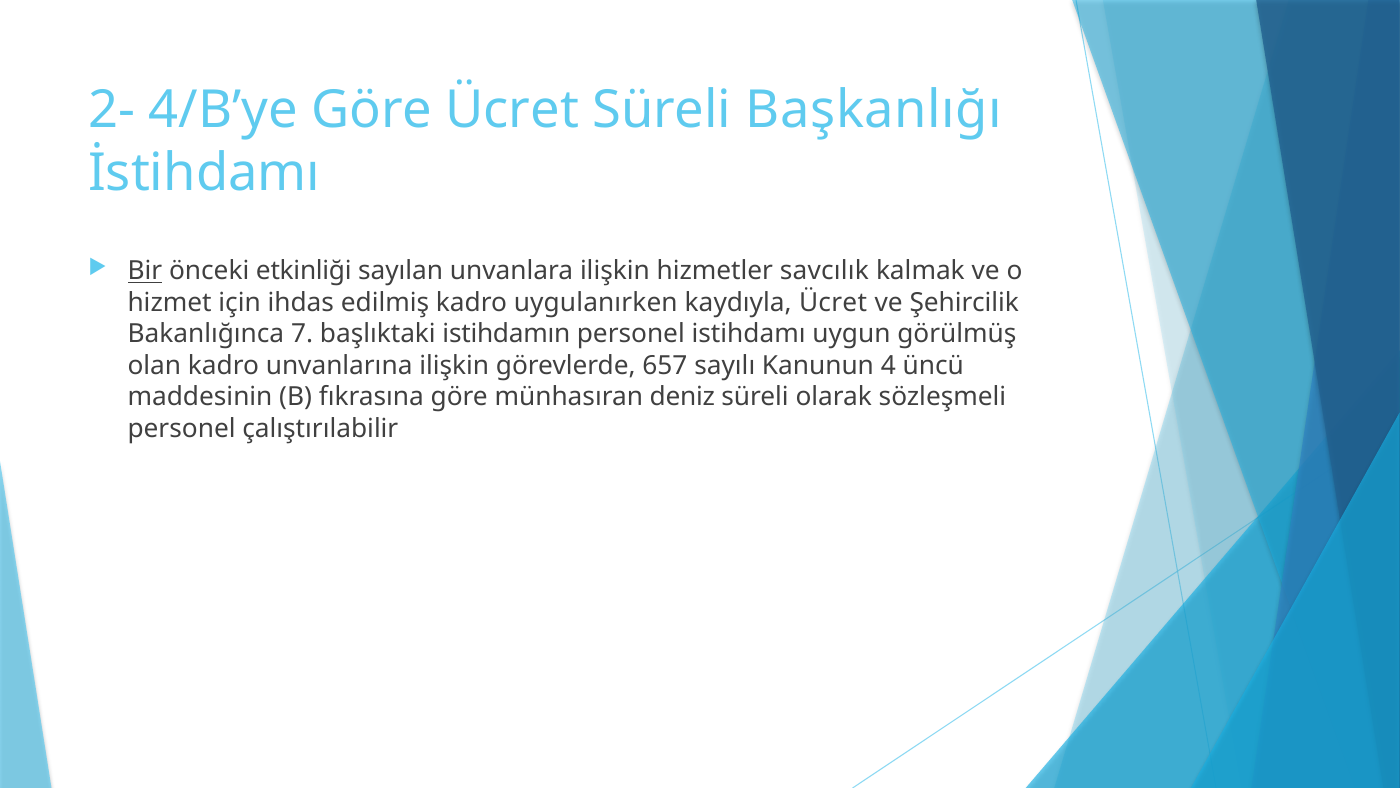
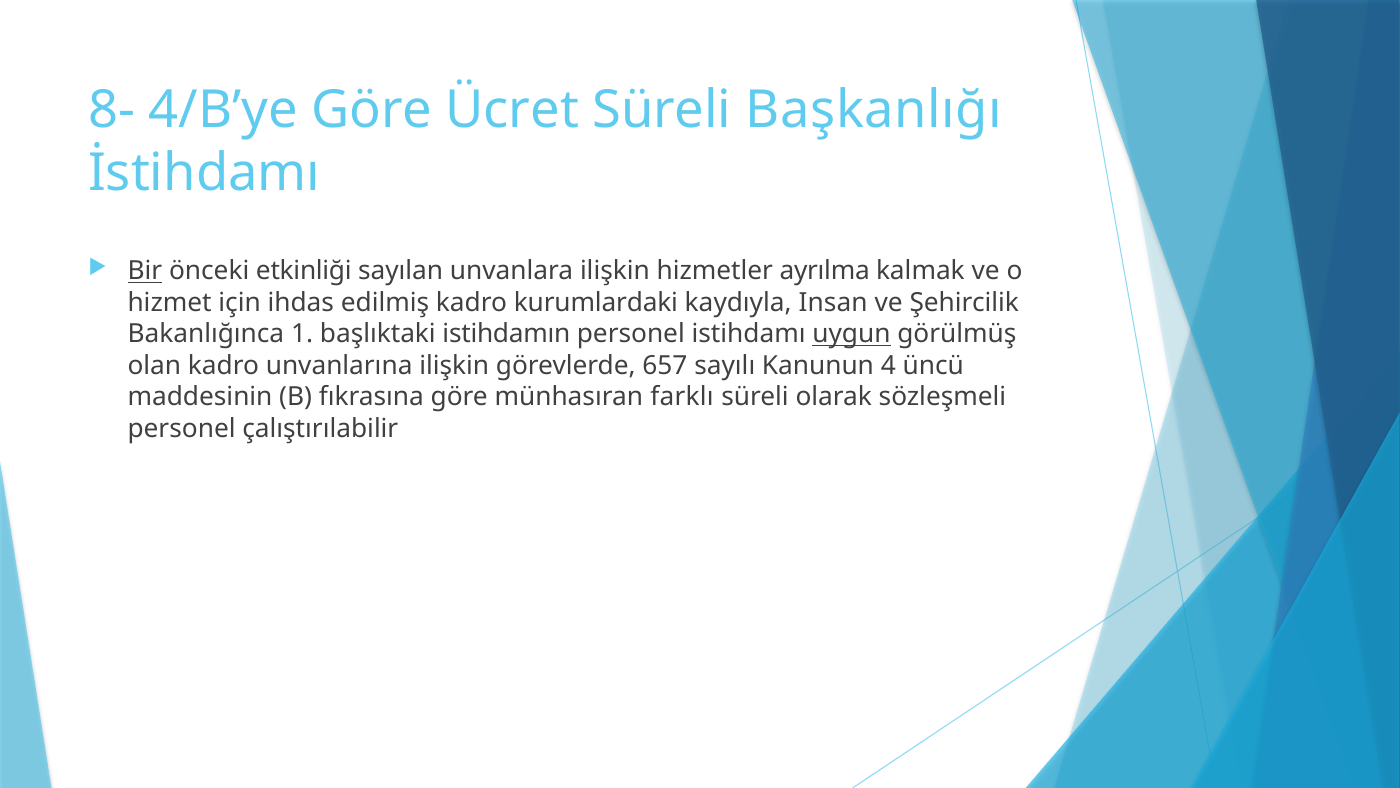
2-: 2- -> 8-
savcılık: savcılık -> ayrılma
uygulanırken: uygulanırken -> kurumlardaki
kaydıyla Ücret: Ücret -> Insan
7: 7 -> 1
uygun underline: none -> present
deniz: deniz -> farklı
